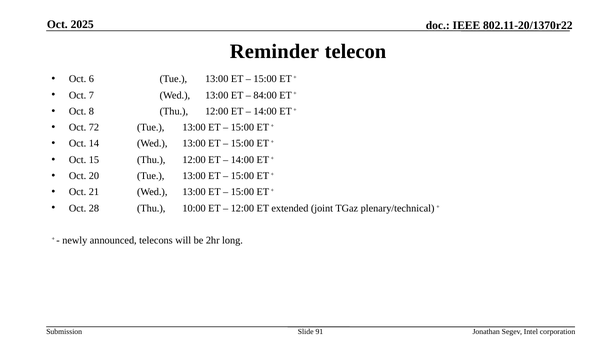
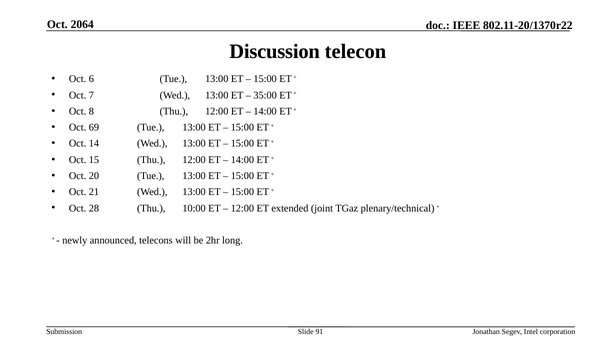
2025: 2025 -> 2064
Reminder: Reminder -> Discussion
84:00: 84:00 -> 35:00
72: 72 -> 69
